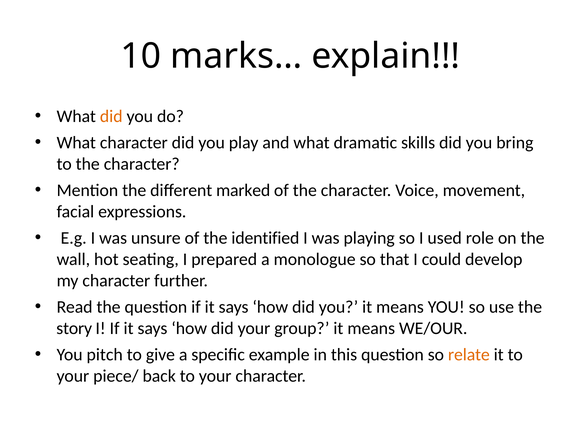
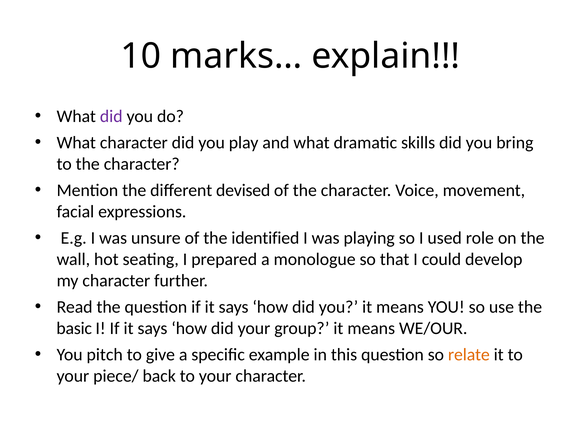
did at (111, 116) colour: orange -> purple
marked: marked -> devised
story: story -> basic
